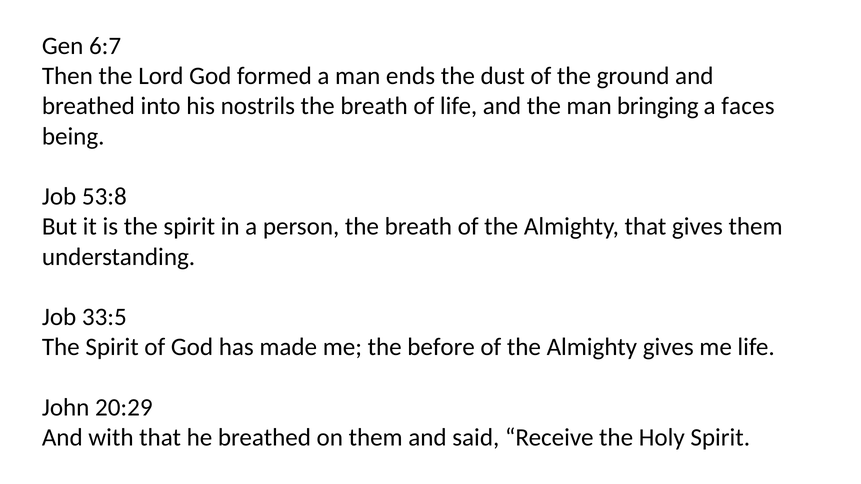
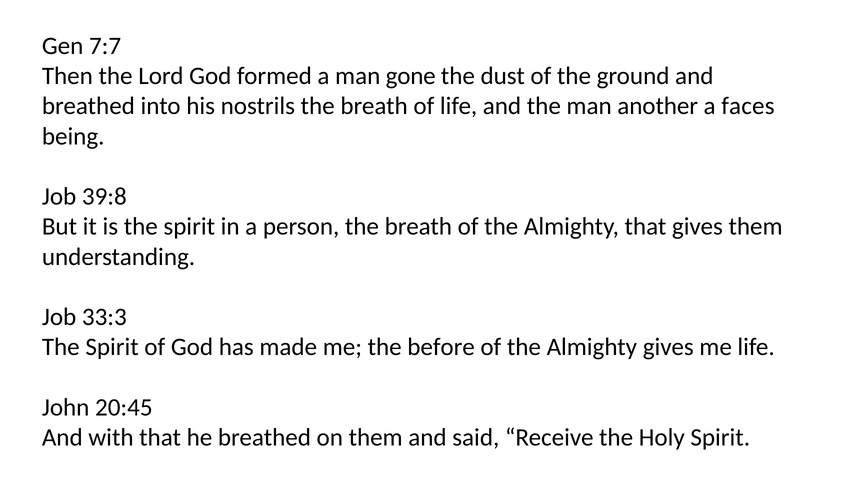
6:7: 6:7 -> 7:7
ends: ends -> gone
bringing: bringing -> another
53:8: 53:8 -> 39:8
33:5: 33:5 -> 33:3
20:29: 20:29 -> 20:45
